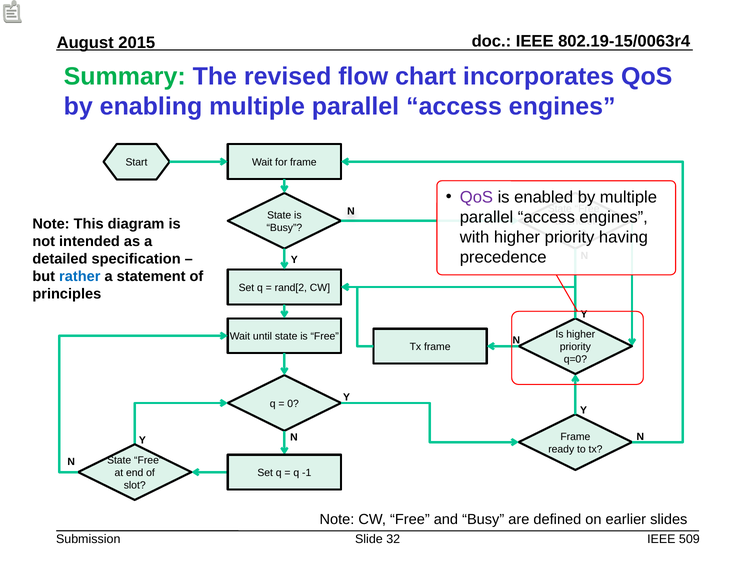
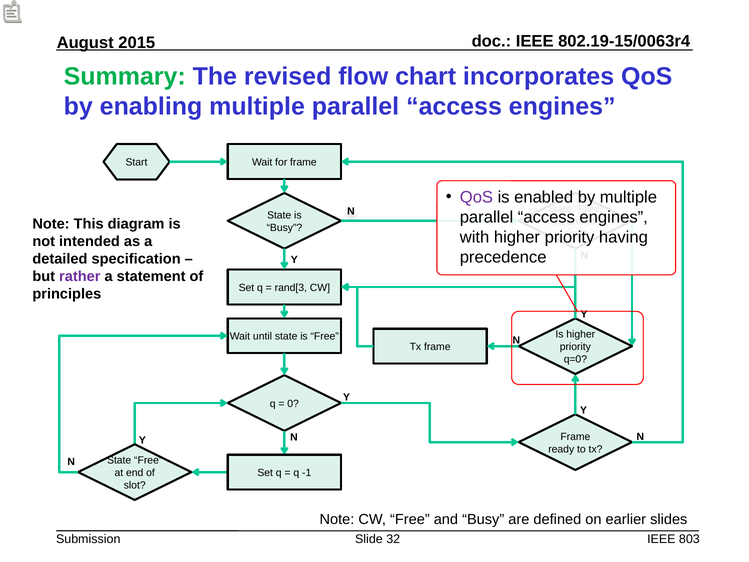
rather colour: blue -> purple
rand[2: rand[2 -> rand[3
509: 509 -> 803
